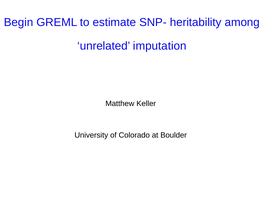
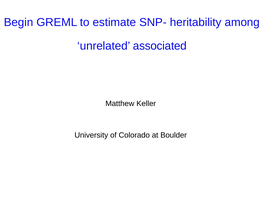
imputation: imputation -> associated
